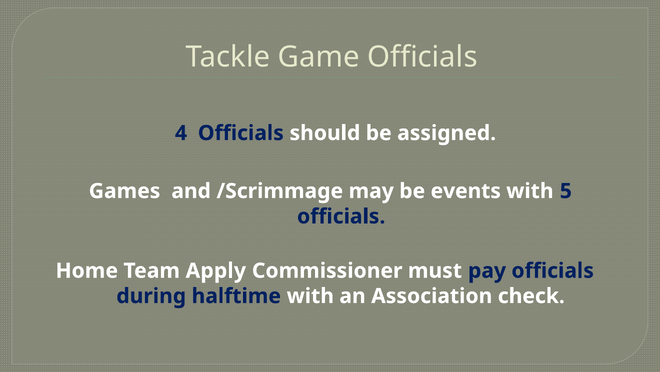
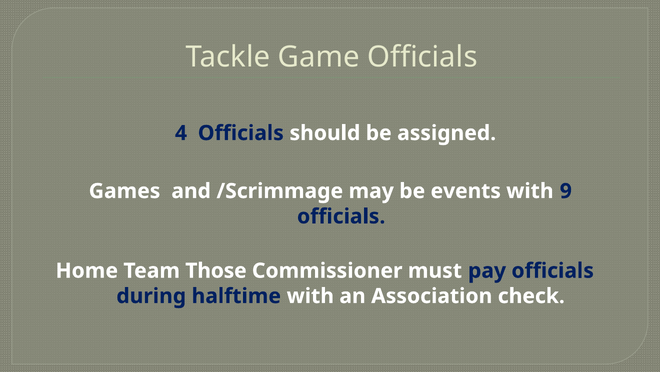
5: 5 -> 9
Apply: Apply -> Those
